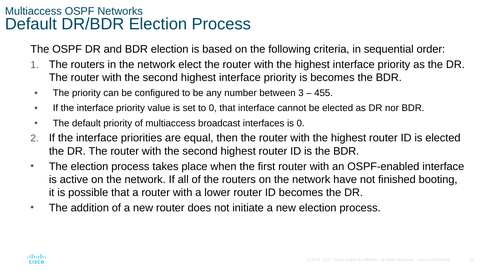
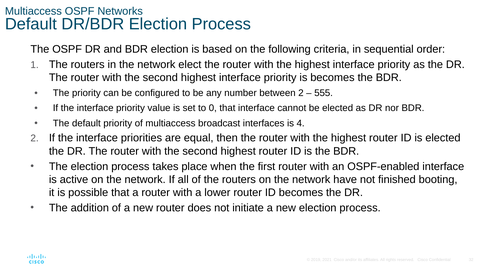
between 3: 3 -> 2
455: 455 -> 555
is 0: 0 -> 4
